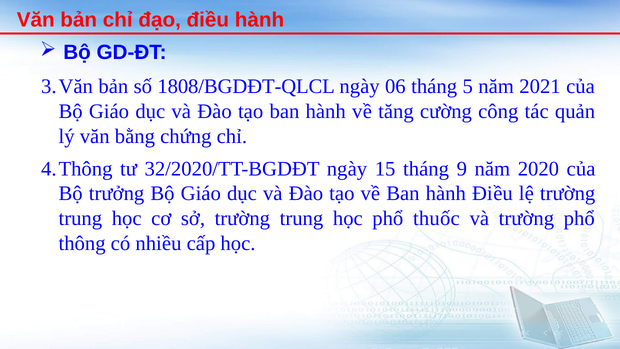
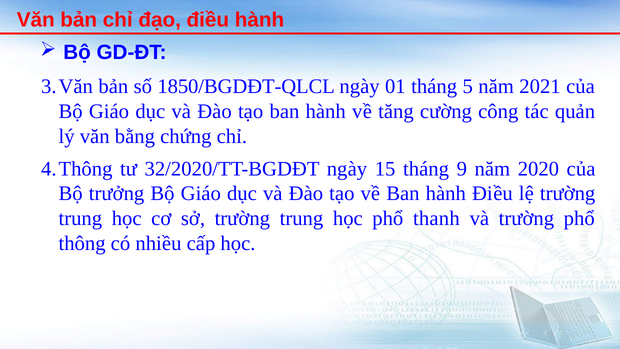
1808/BGDĐT-QLCL: 1808/BGDĐT-QLCL -> 1850/BGDĐT-QLCL
06: 06 -> 01
thuốc: thuốc -> thanh
